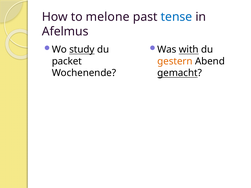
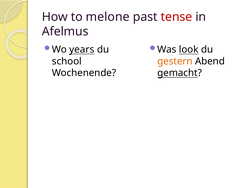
tense colour: blue -> red
study: study -> years
with: with -> look
packet: packet -> school
